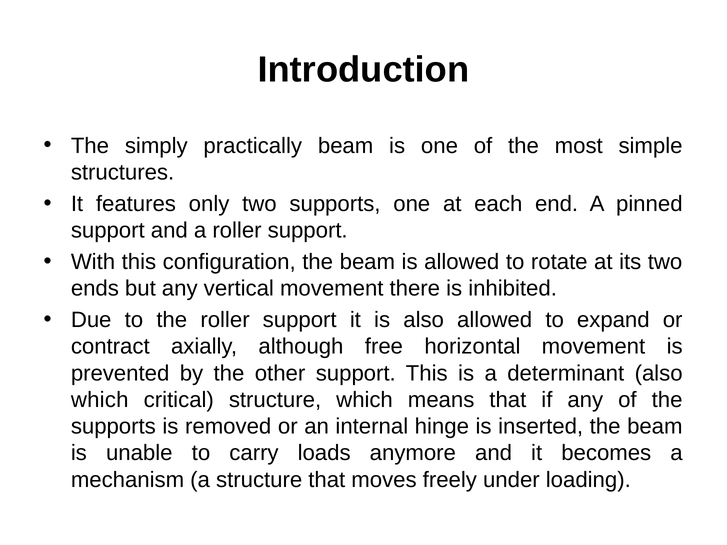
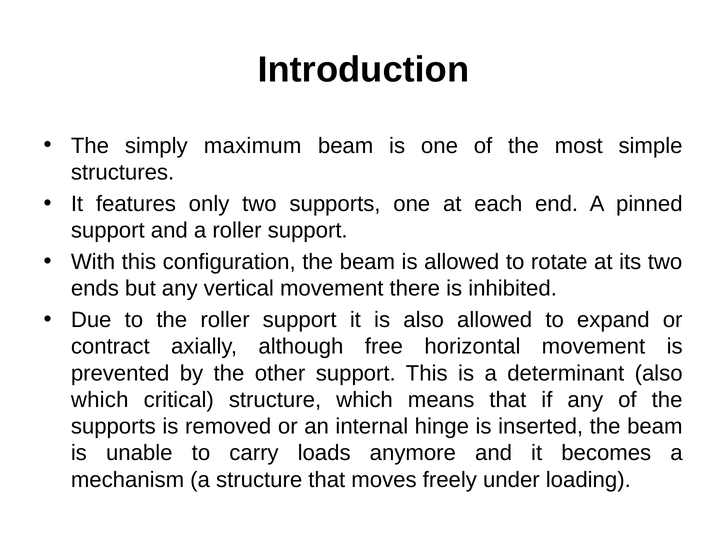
practically: practically -> maximum
